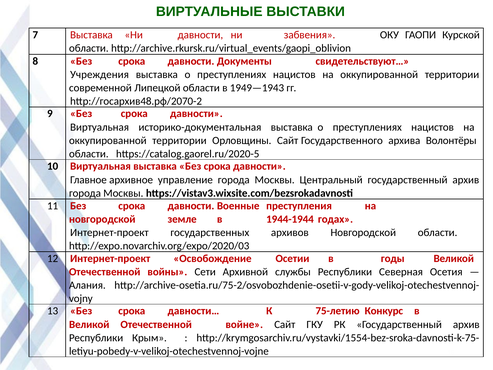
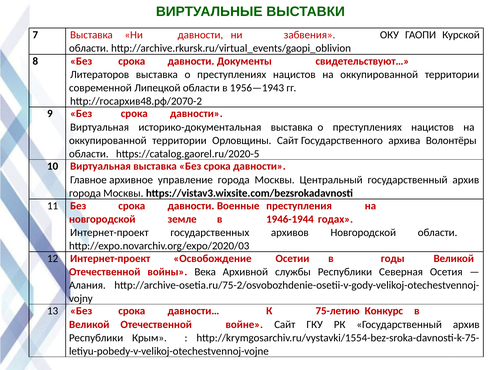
Учреждения: Учреждения -> Литераторов
1949—1943: 1949—1943 -> 1956—1943
1944-1944: 1944-1944 -> 1946-1944
Сети: Сети -> Века
